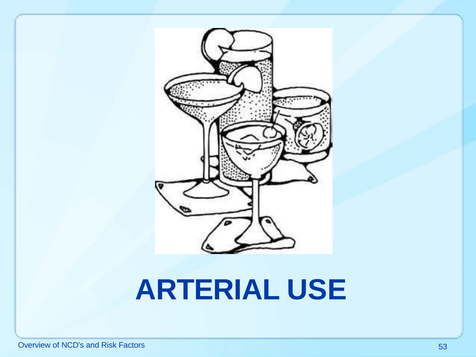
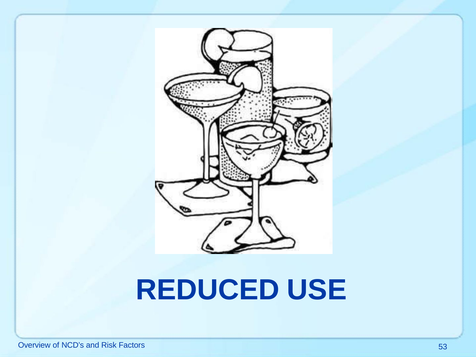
ARTERIAL: ARTERIAL -> REDUCED
